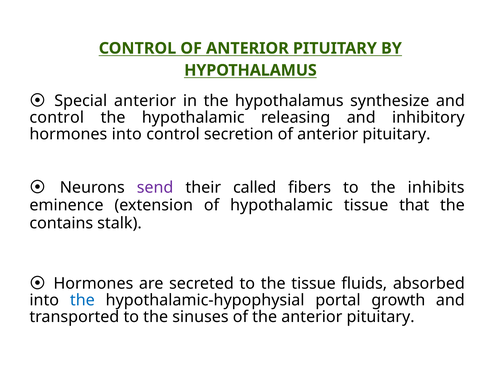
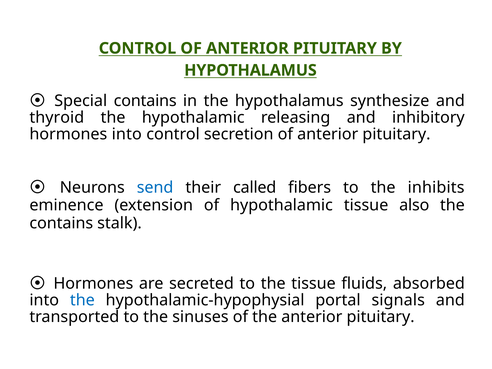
Special anterior: anterior -> contains
control at (57, 117): control -> thyroid
send colour: purple -> blue
that: that -> also
growth: growth -> signals
